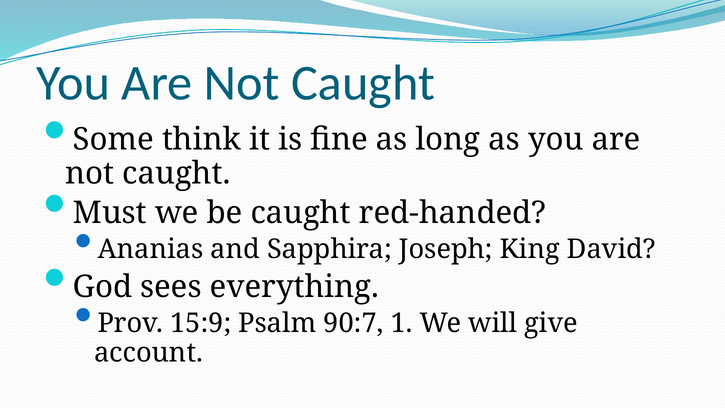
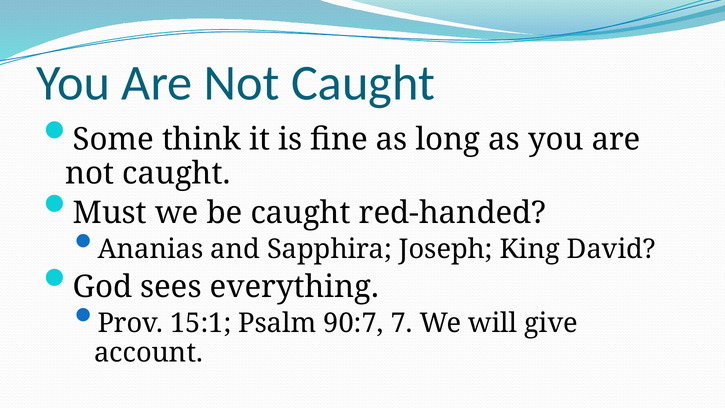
15:9: 15:9 -> 15:1
1: 1 -> 7
